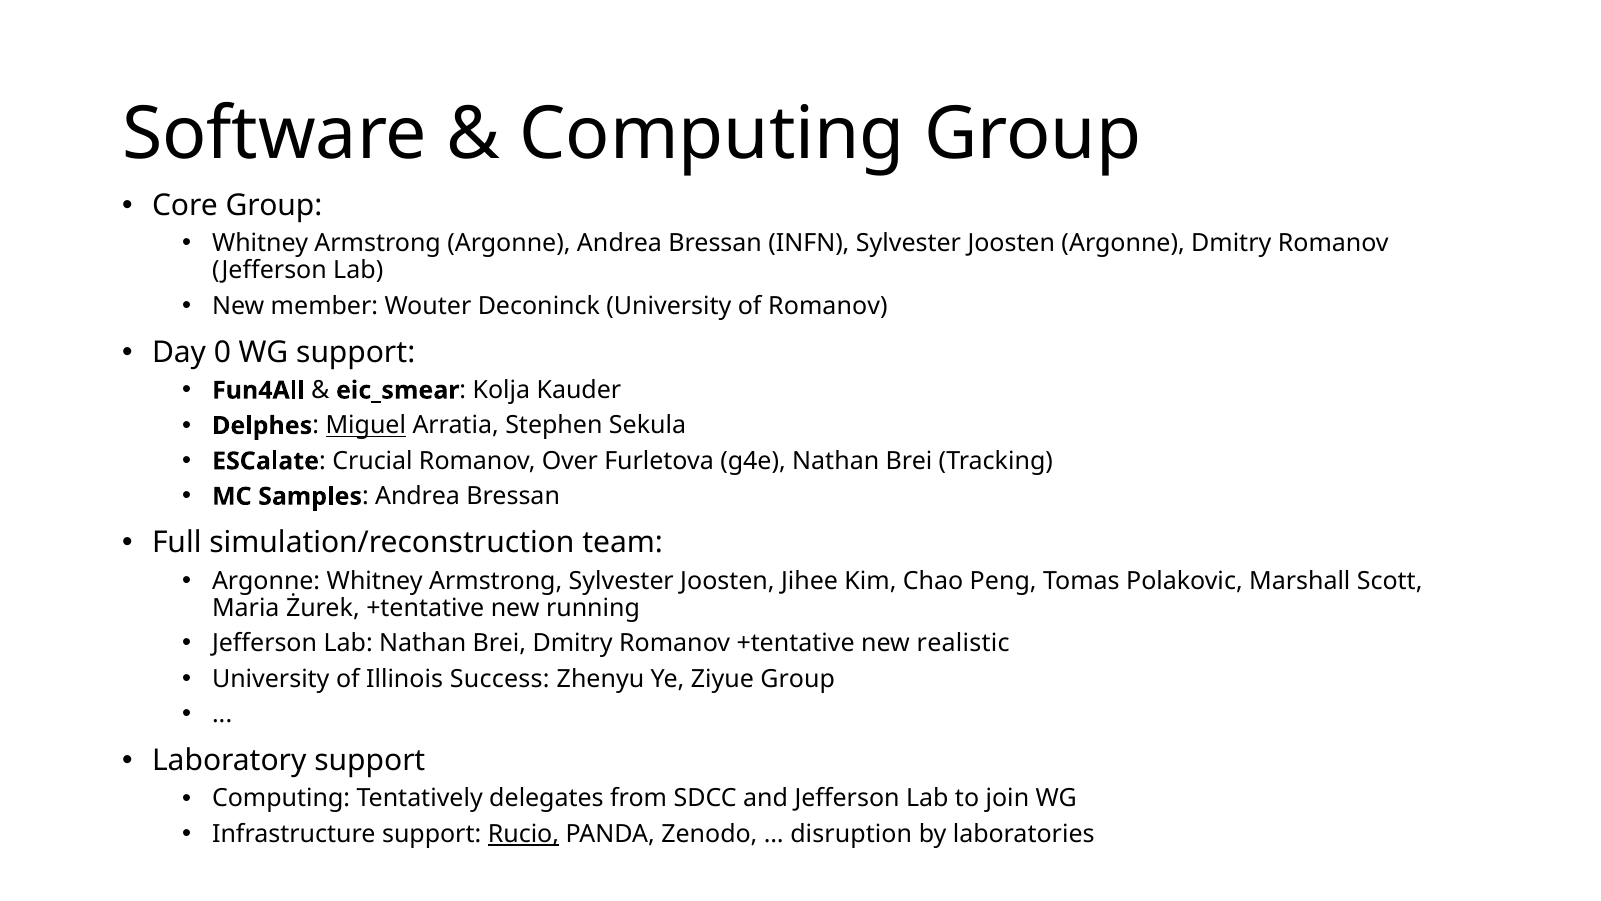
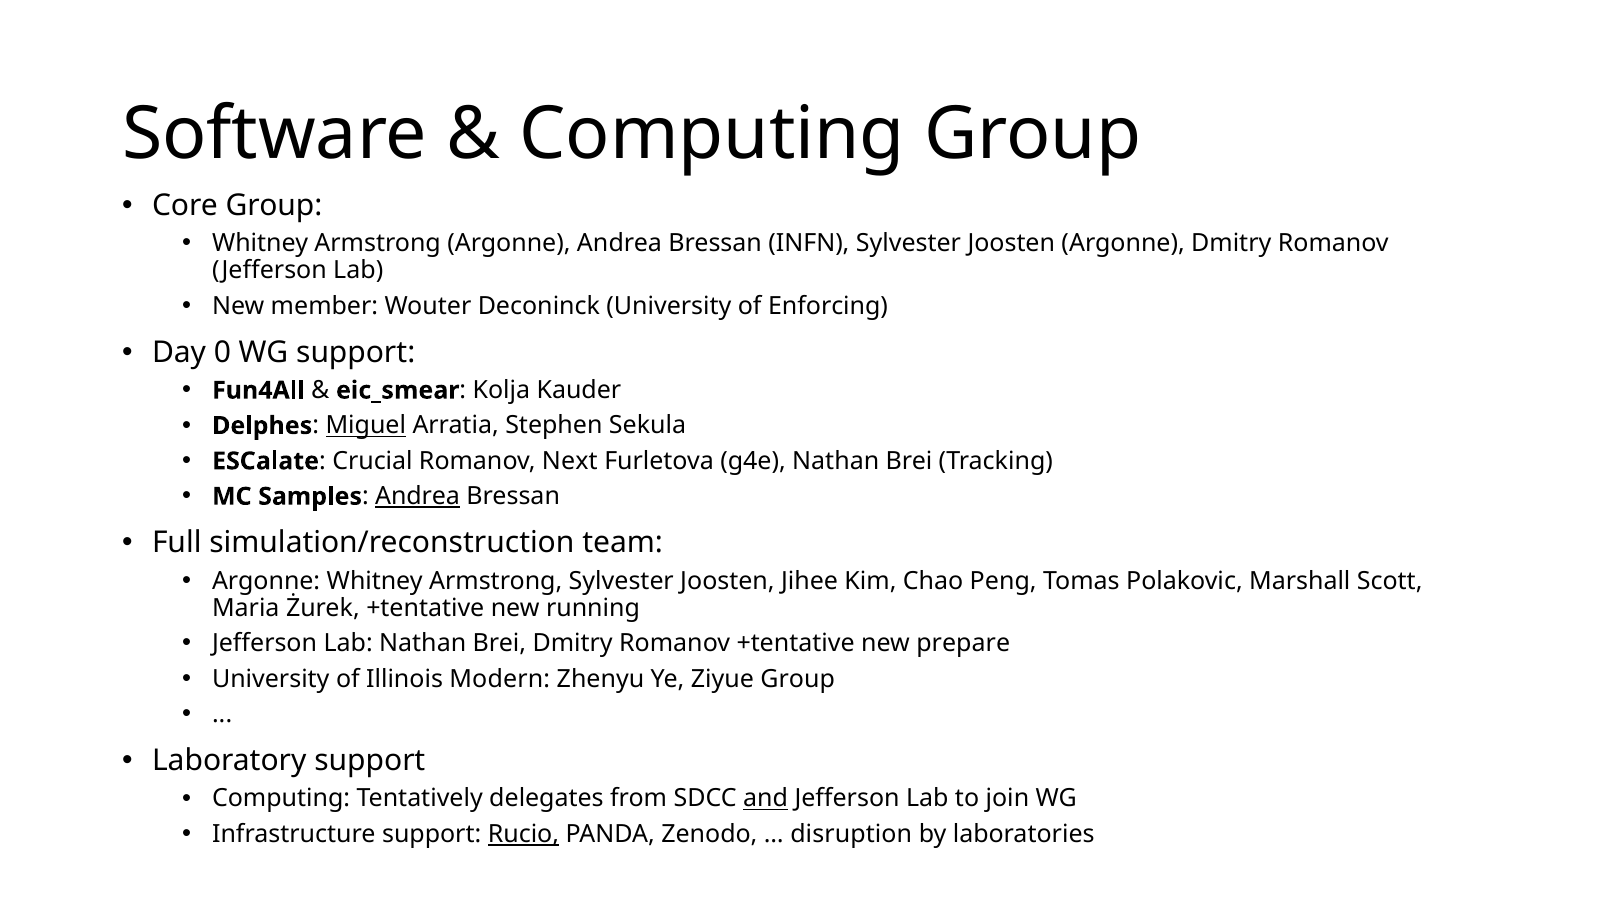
of Romanov: Romanov -> Enforcing
Over: Over -> Next
Andrea at (418, 496) underline: none -> present
realistic: realistic -> prepare
Success: Success -> Modern
and underline: none -> present
